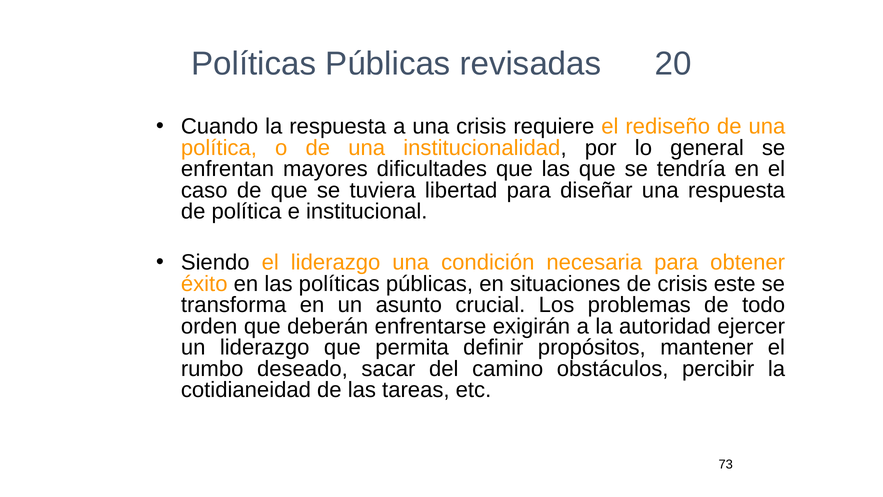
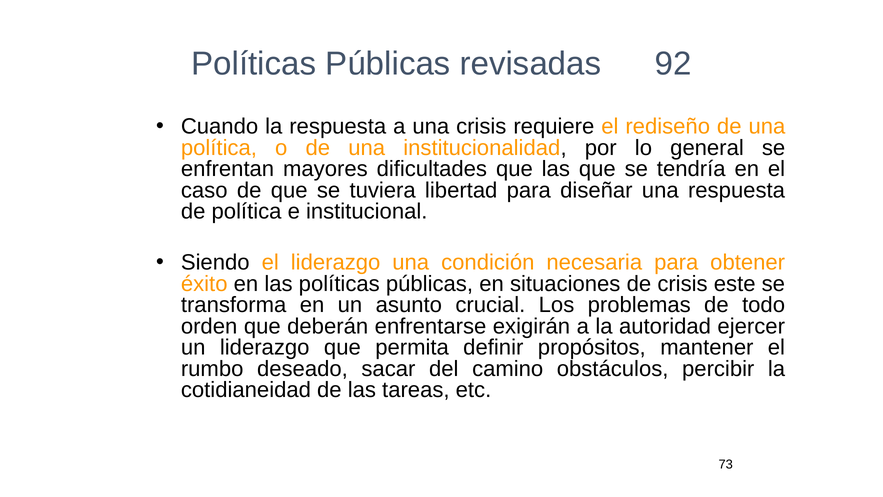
20: 20 -> 92
